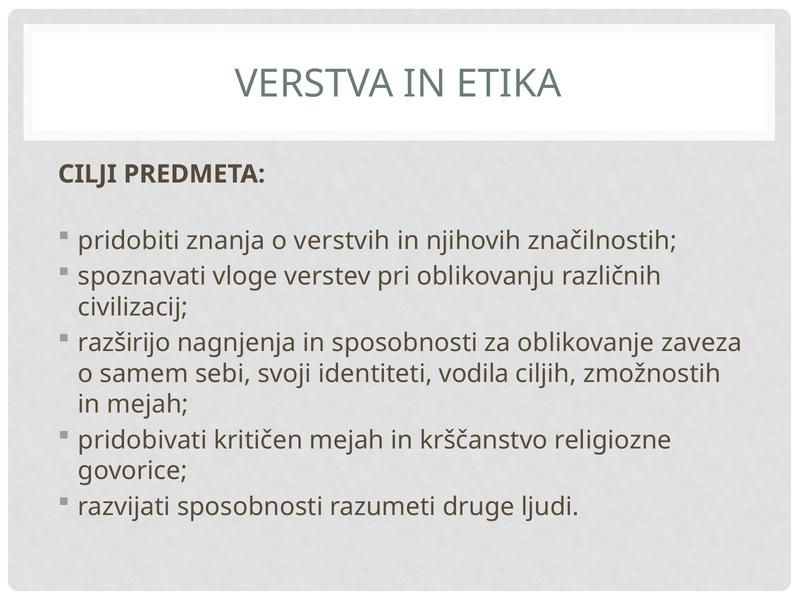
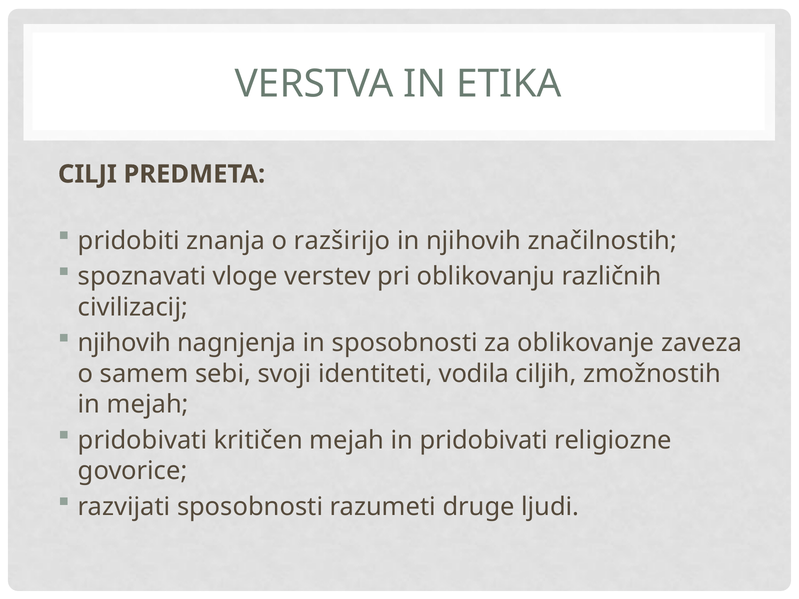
verstvih: verstvih -> razširijo
razširijo at (124, 343): razširijo -> njihovih
in krščanstvo: krščanstvo -> pridobivati
